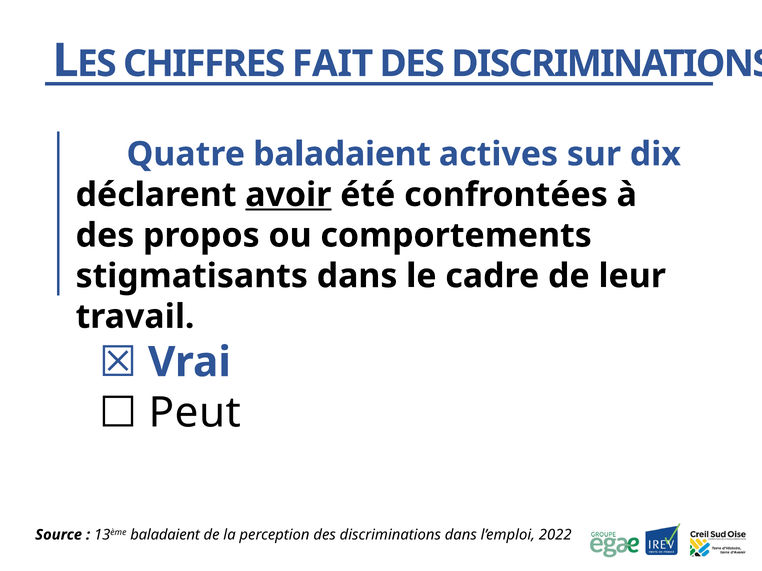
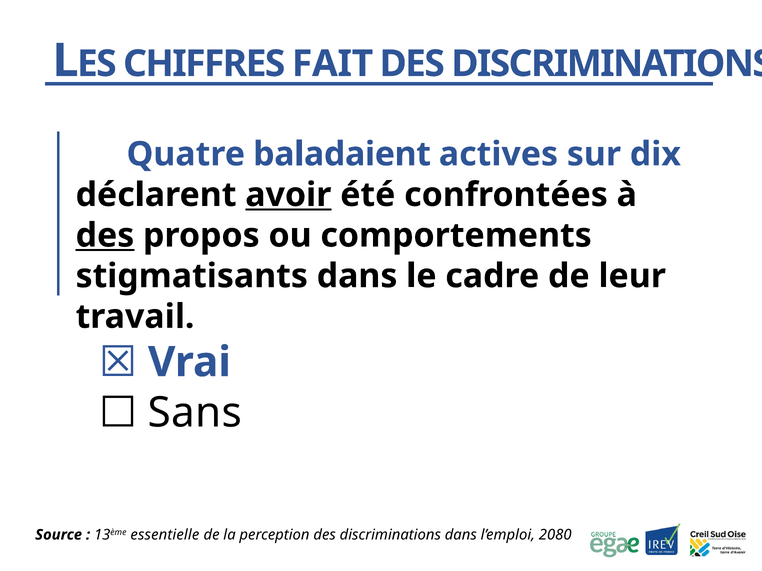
des at (105, 236) underline: none -> present
Peut: Peut -> Sans
13ème baladaient: baladaient -> essentielle
2022: 2022 -> 2080
